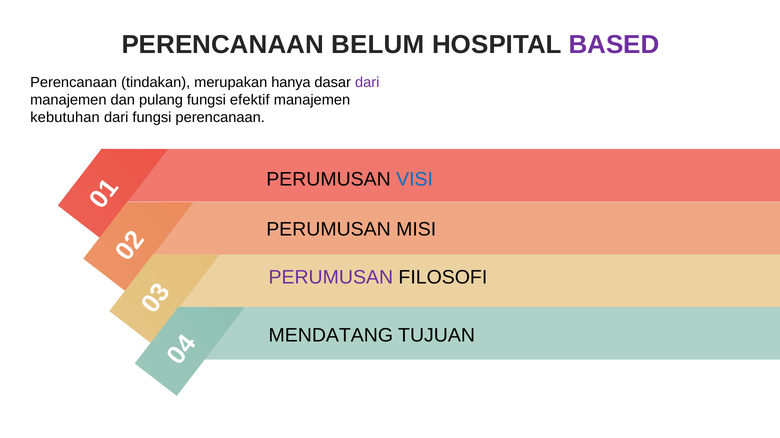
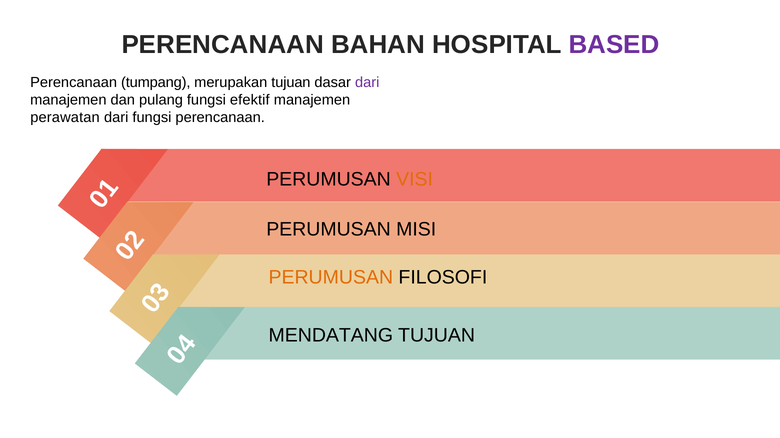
BELUM: BELUM -> BAHAN
tindakan: tindakan -> tumpang
merupakan hanya: hanya -> tujuan
kebutuhan: kebutuhan -> perawatan
VISI colour: blue -> orange
PERUMUSAN at (331, 278) colour: purple -> orange
